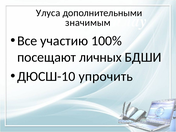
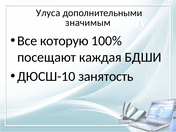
участию: участию -> которую
личных: личных -> каждая
упрочить: упрочить -> занятость
